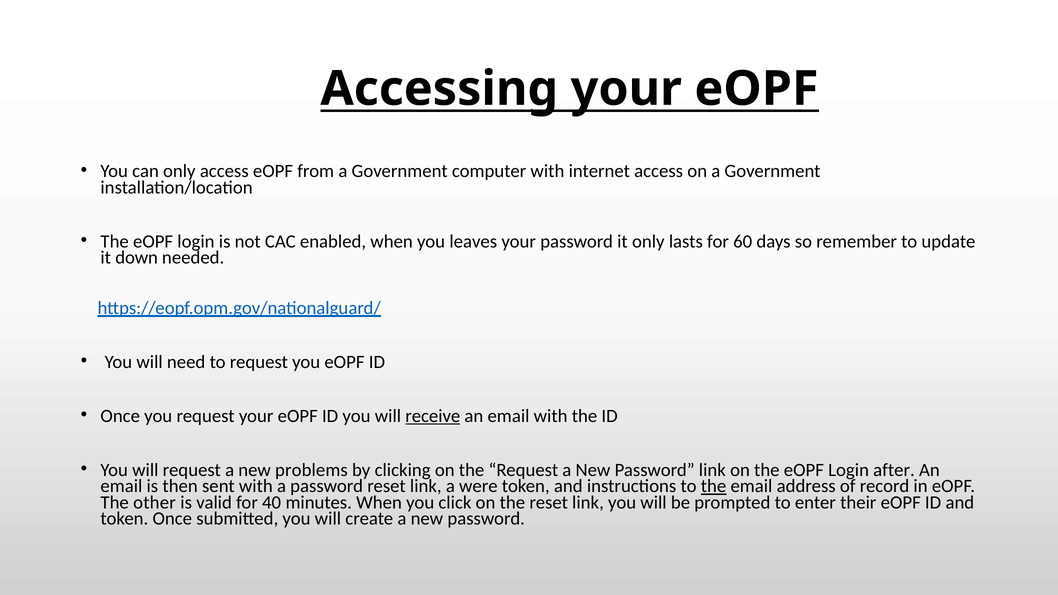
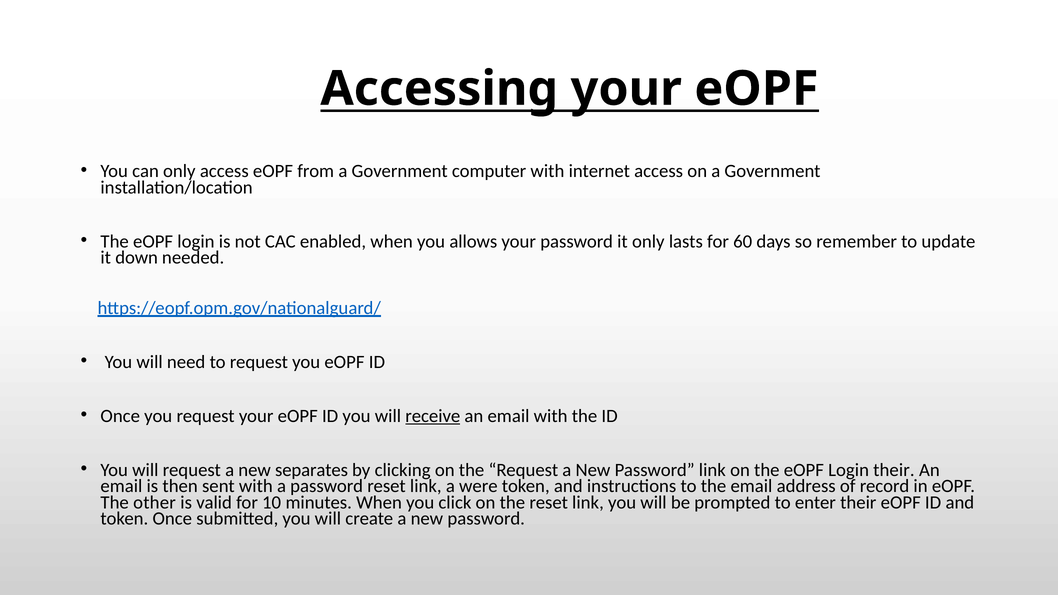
leaves: leaves -> allows
problems: problems -> separates
Login after: after -> their
the at (714, 486) underline: present -> none
40: 40 -> 10
